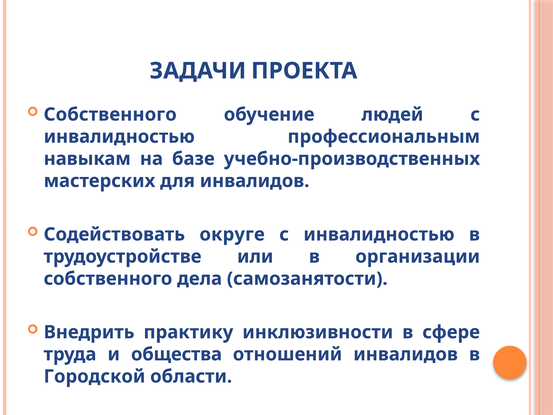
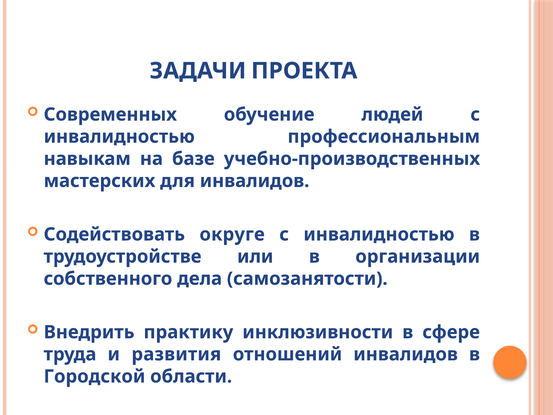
Собственного at (110, 114): Собственного -> Современных
общества: общества -> развития
